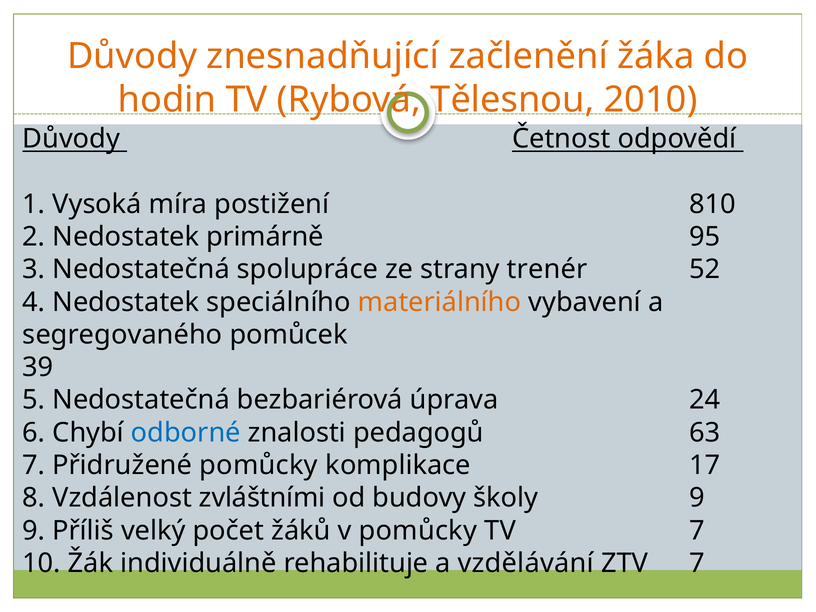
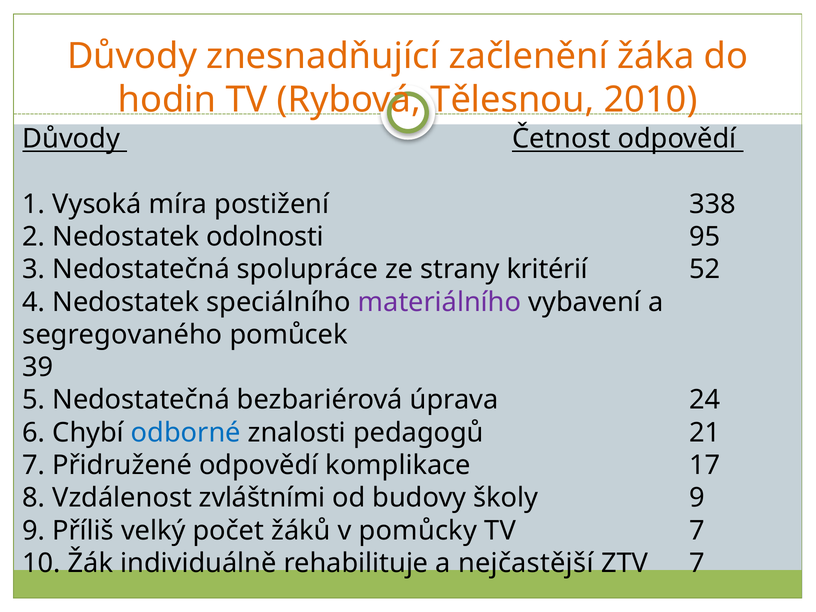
810: 810 -> 338
primárně: primárně -> odolnosti
trenér: trenér -> kritérií
materiálního colour: orange -> purple
63: 63 -> 21
Přidružené pomůcky: pomůcky -> odpovědí
vzdělávání: vzdělávání -> nejčastější
